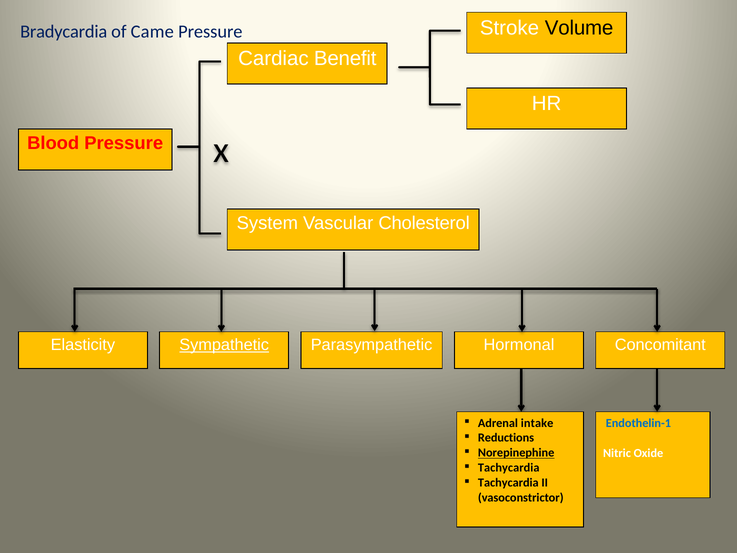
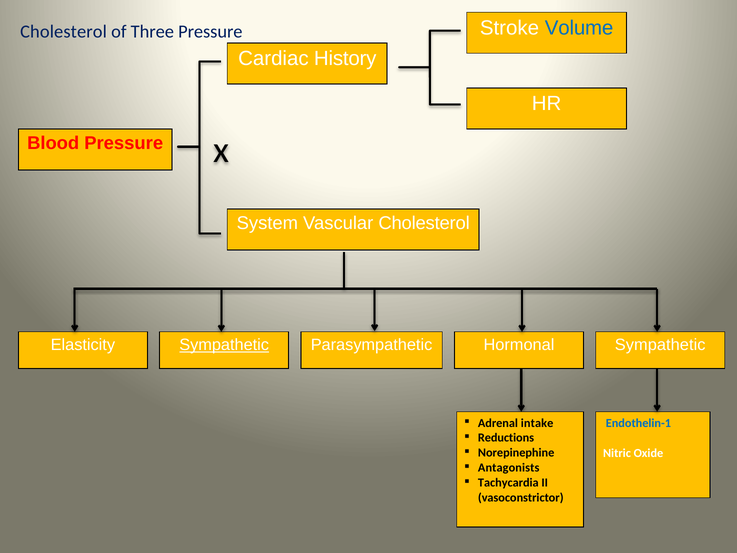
Volume colour: black -> blue
Bradycardia at (64, 32): Bradycardia -> Cholesterol
Came: Came -> Three
Benefit: Benefit -> History
Hormonal Concomitant: Concomitant -> Sympathetic
Norepinephine underline: present -> none
Tachycardia at (509, 468): Tachycardia -> Antagonists
